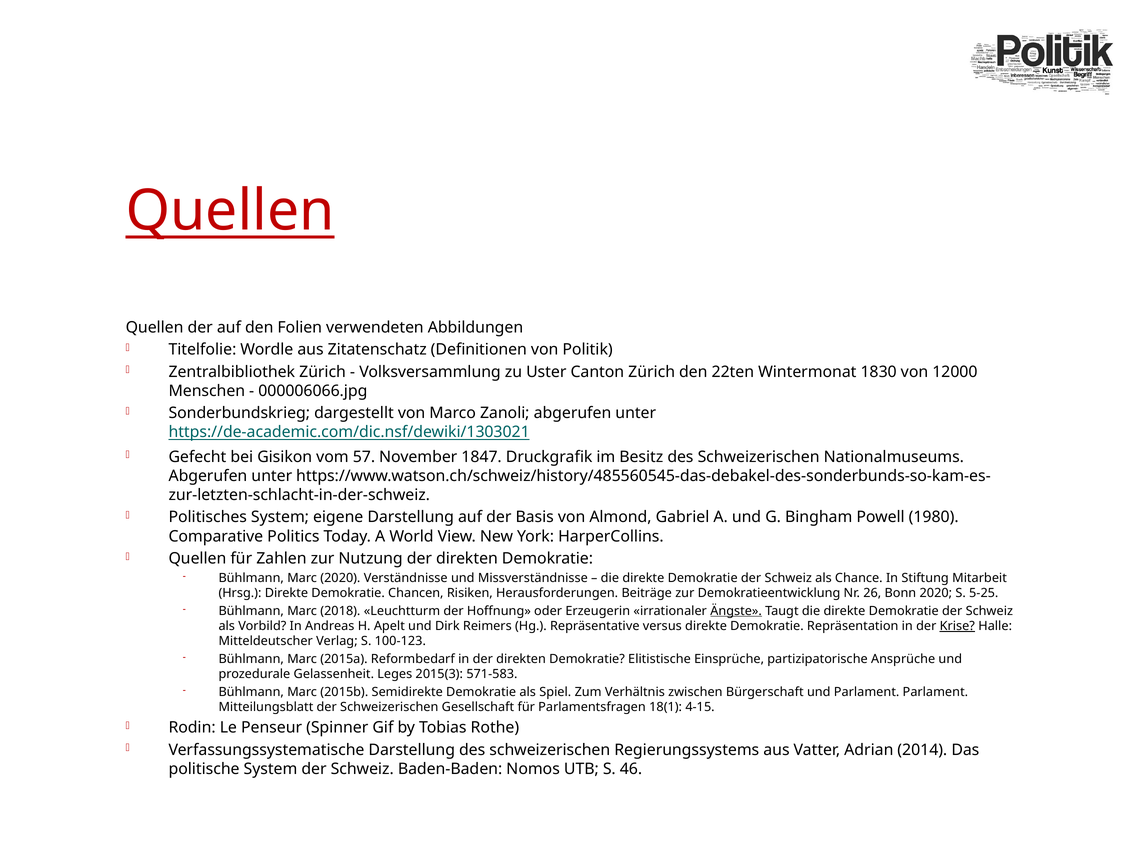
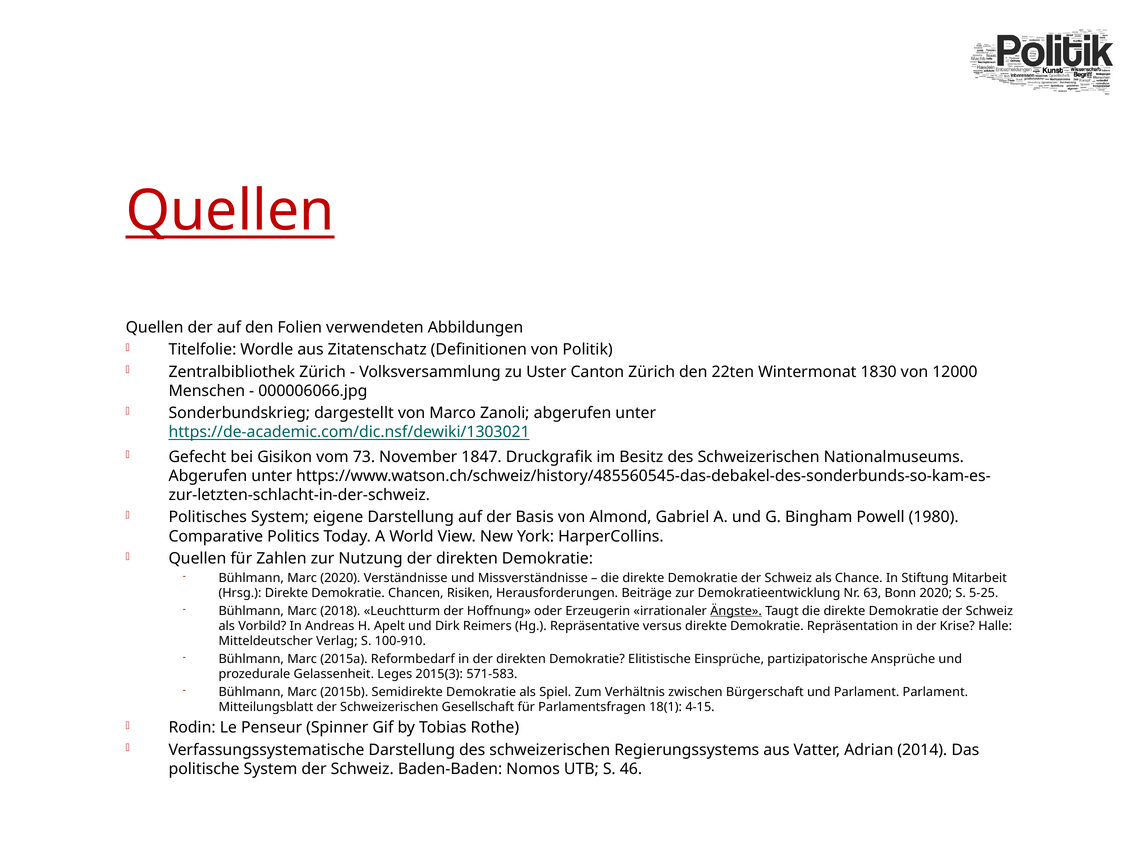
57: 57 -> 73
26: 26 -> 63
Krise underline: present -> none
100-123: 100-123 -> 100-910
